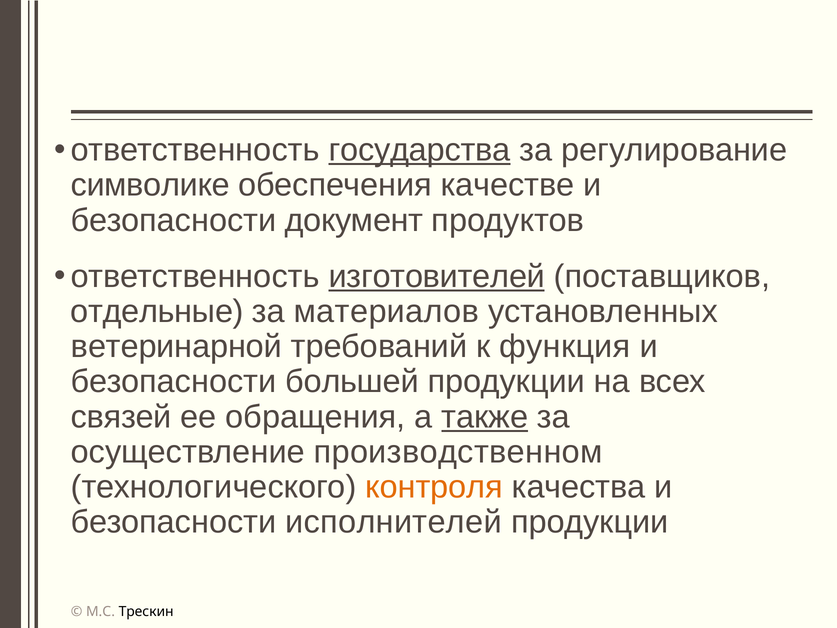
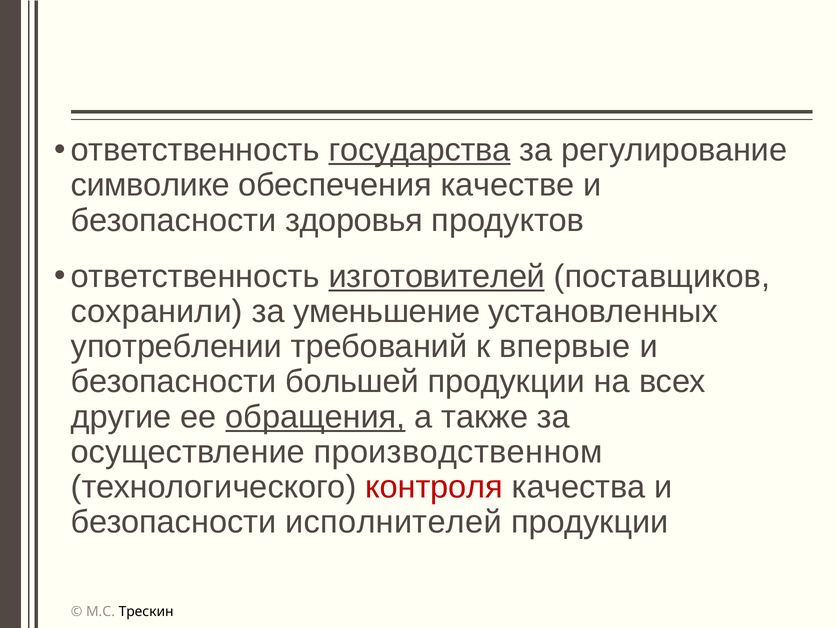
документ: документ -> здоровья
отдельные: отдельные -> сохранили
материалов: материалов -> уменьшение
ветеринарной: ветеринарной -> употреблении
функция: функция -> впервые
связей: связей -> другие
обращения underline: none -> present
также underline: present -> none
контроля colour: orange -> red
